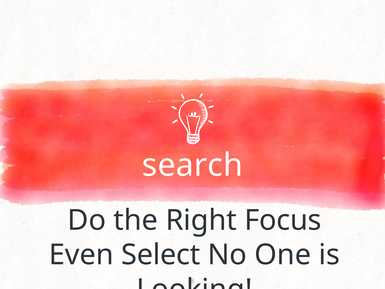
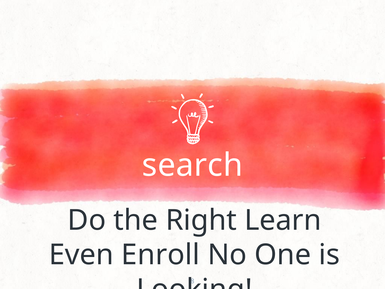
Focus: Focus -> Learn
Select: Select -> Enroll
